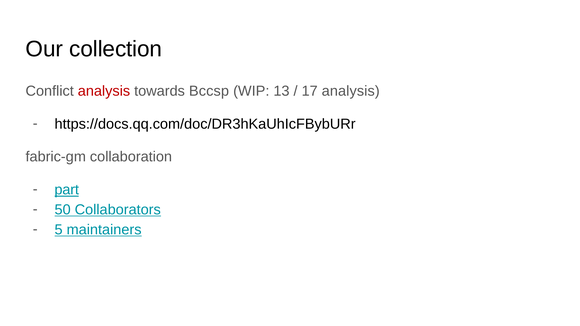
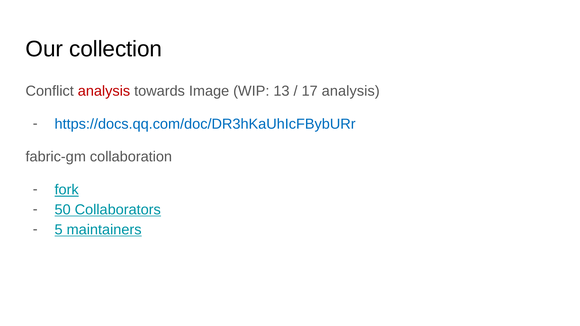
Bccsp: Bccsp -> Image
https://docs.qq.com/doc/DR3hKaUhIcFBybURr colour: black -> blue
part: part -> fork
